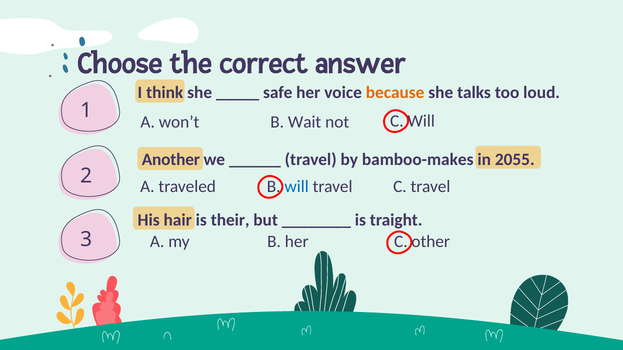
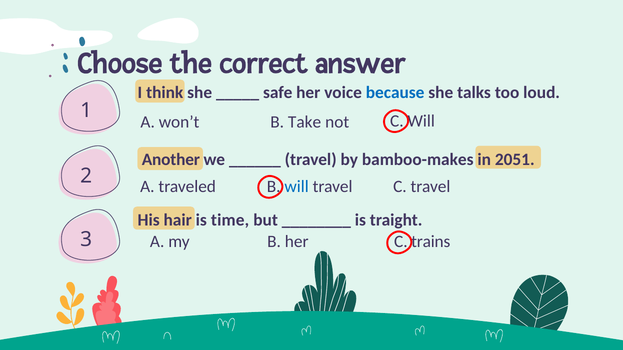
because colour: orange -> blue
Wait: Wait -> Take
2055: 2055 -> 2051
their: their -> time
other: other -> trains
